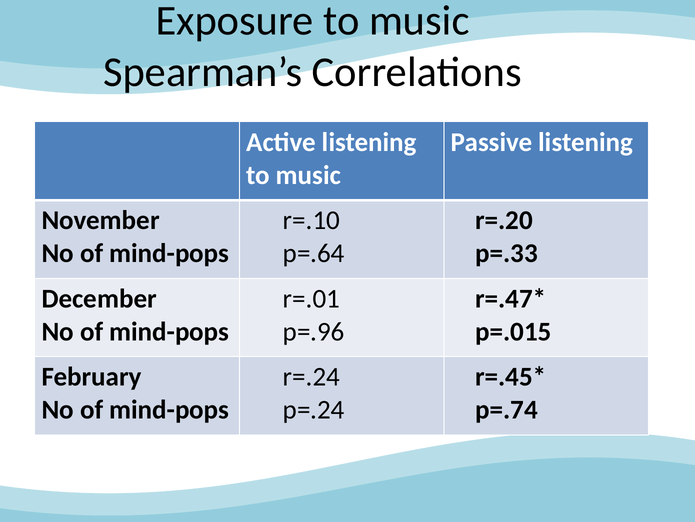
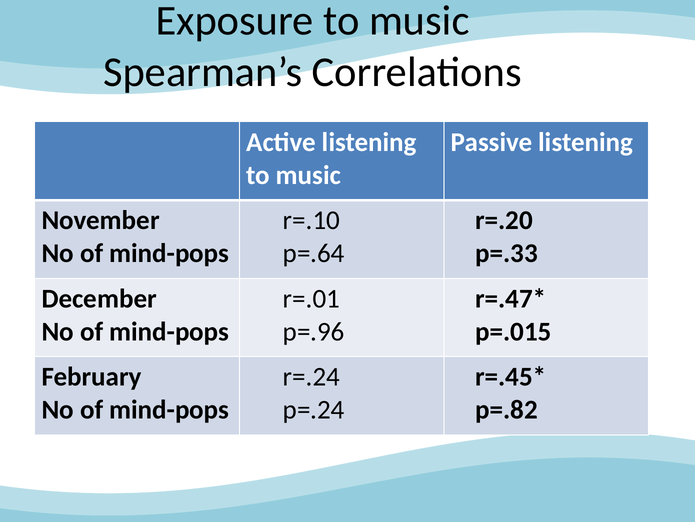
p=.74: p=.74 -> p=.82
